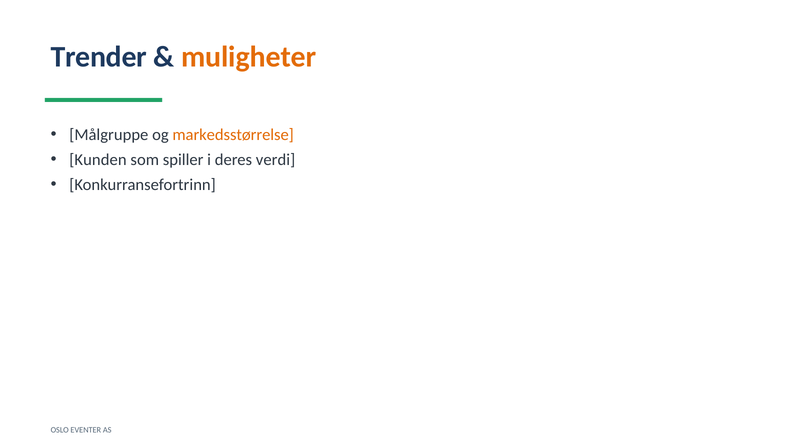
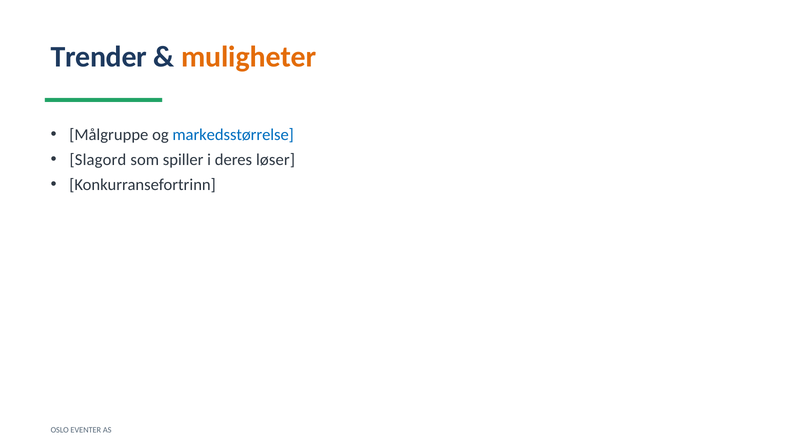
markedsstørrelse colour: orange -> blue
Kunden: Kunden -> Slagord
verdi: verdi -> løser
